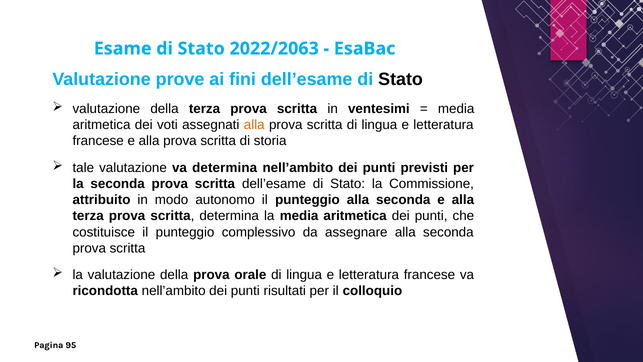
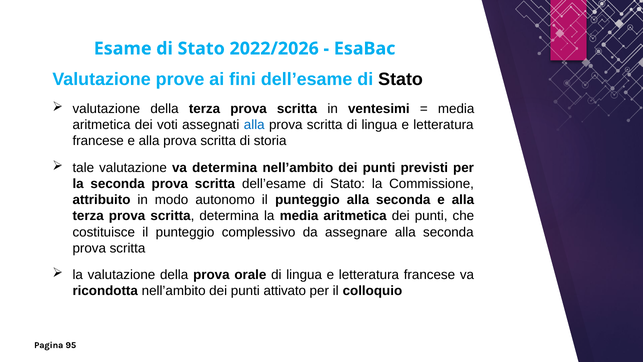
2022/2063: 2022/2063 -> 2022/2026
alla at (254, 125) colour: orange -> blue
risultati: risultati -> attivato
